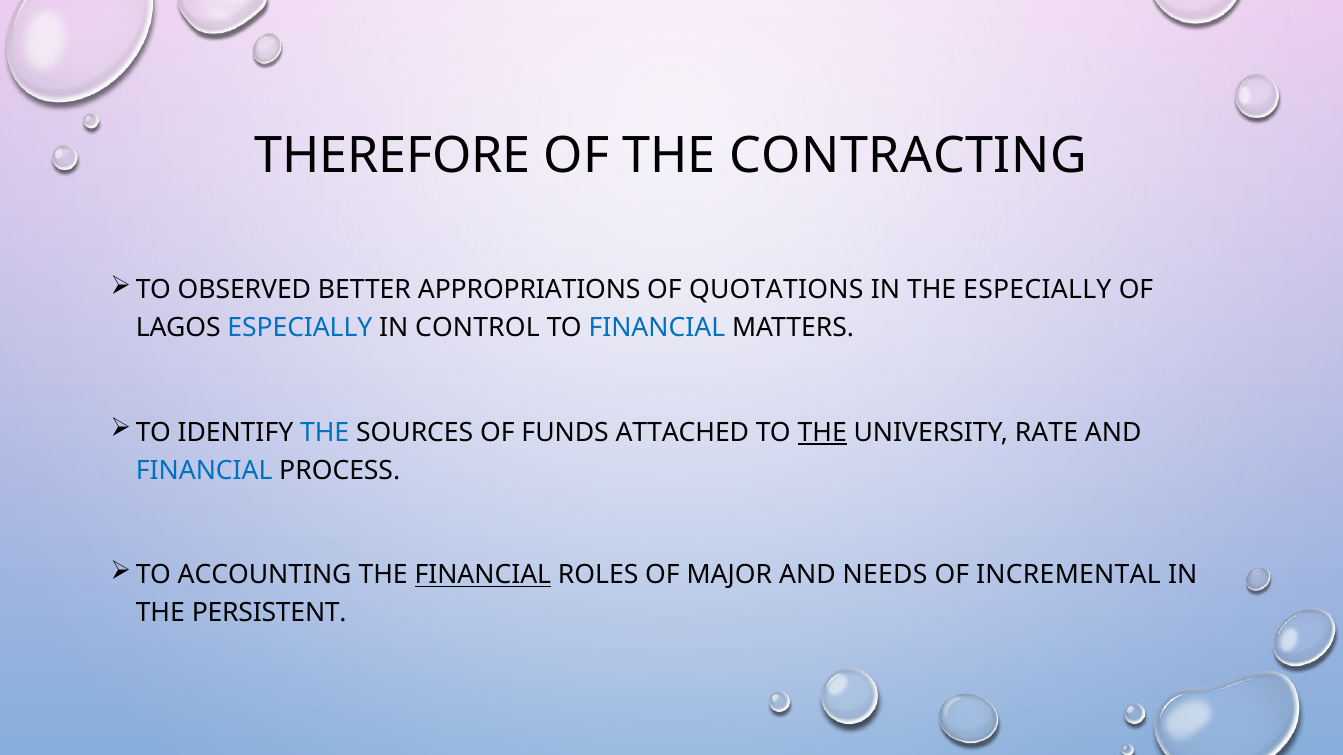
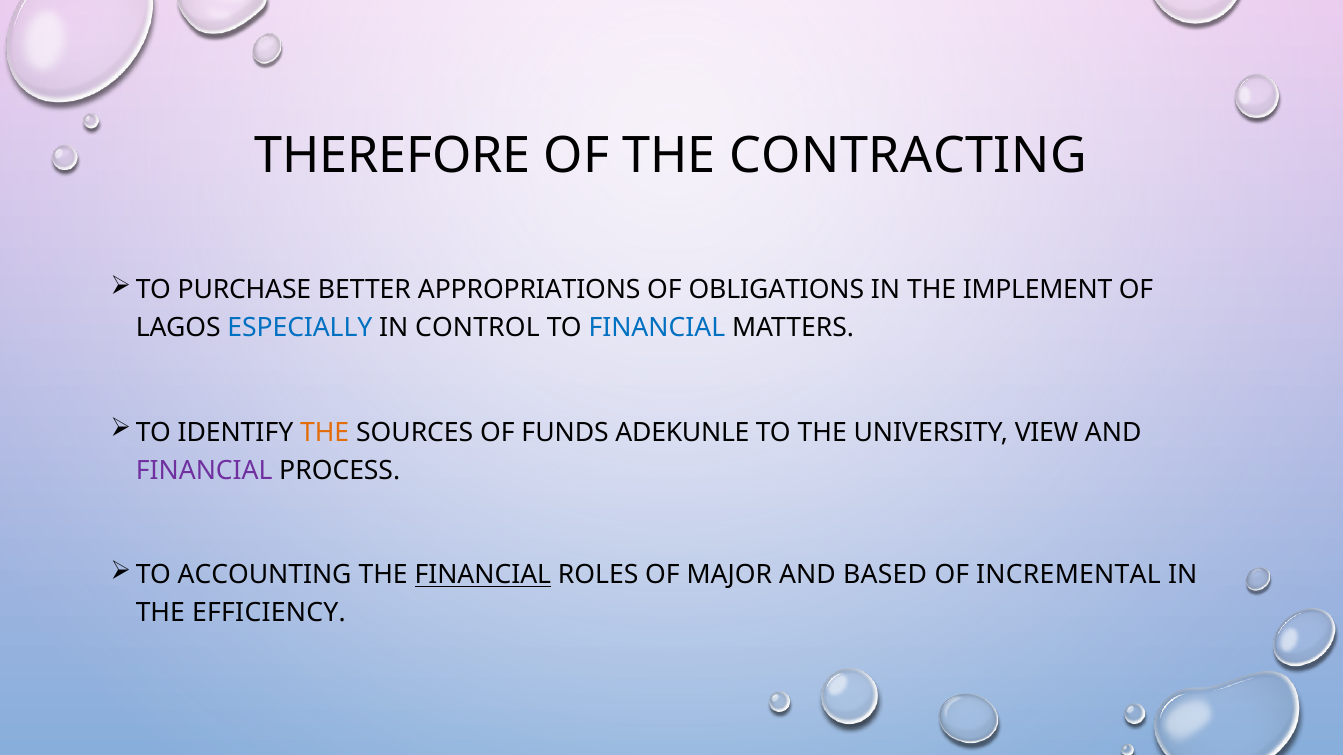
OBSERVED: OBSERVED -> PURCHASE
QUOTATIONS: QUOTATIONS -> OBLIGATIONS
THE ESPECIALLY: ESPECIALLY -> IMPLEMENT
THE at (325, 433) colour: blue -> orange
ATTACHED: ATTACHED -> ADEKUNLE
THE at (822, 433) underline: present -> none
RATE: RATE -> VIEW
FINANCIAL at (204, 471) colour: blue -> purple
NEEDS: NEEDS -> BASED
PERSISTENT: PERSISTENT -> EFFICIENCY
